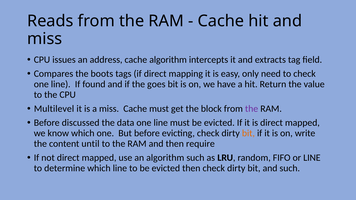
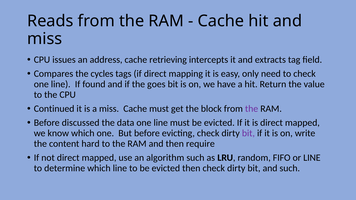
cache algorithm: algorithm -> retrieving
boots: boots -> cycles
Multilevel: Multilevel -> Continued
bit at (248, 133) colour: orange -> purple
until: until -> hard
